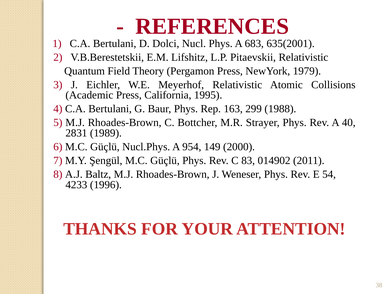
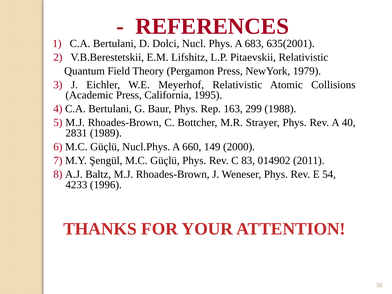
954: 954 -> 660
